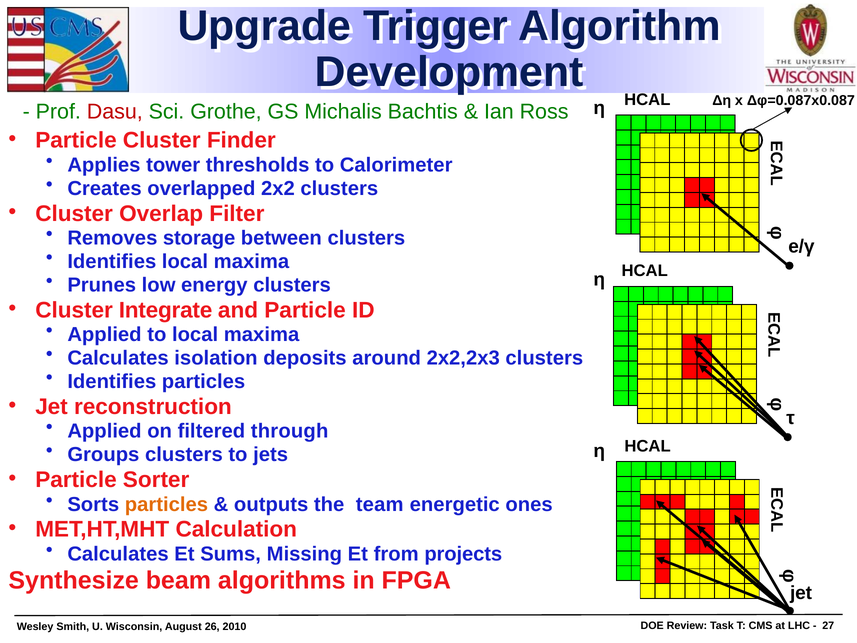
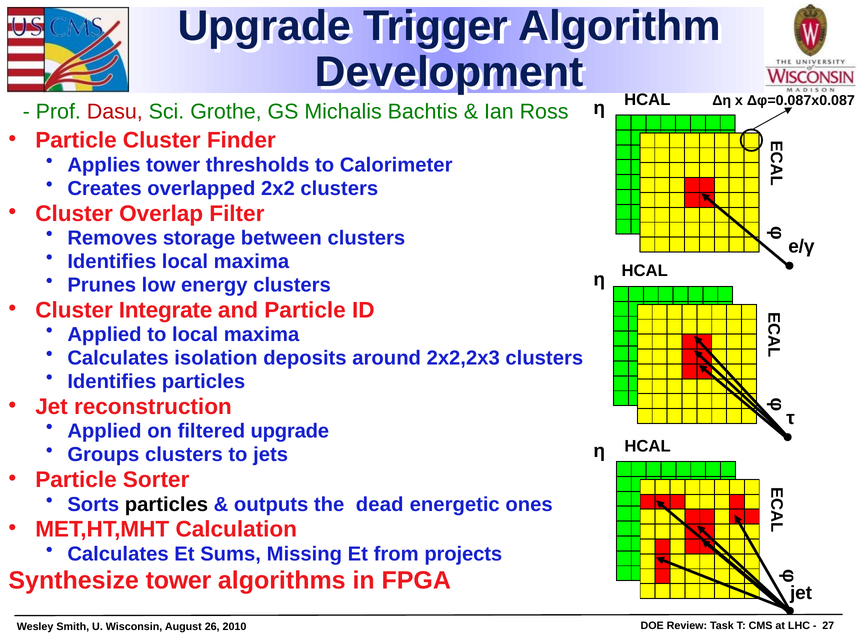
filtered through: through -> upgrade
particles at (166, 504) colour: orange -> black
team: team -> dead
Synthesize beam: beam -> tower
